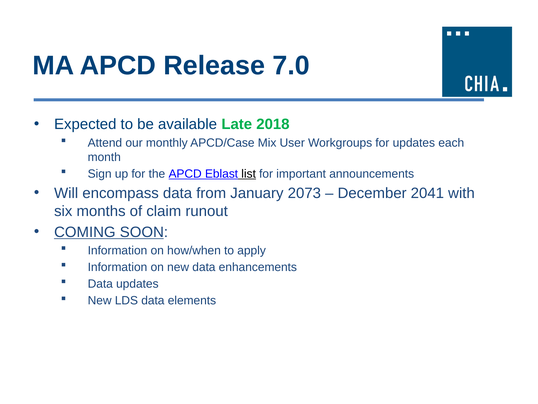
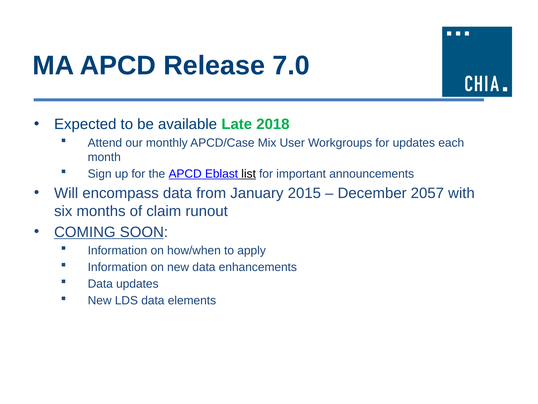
2073: 2073 -> 2015
2041: 2041 -> 2057
